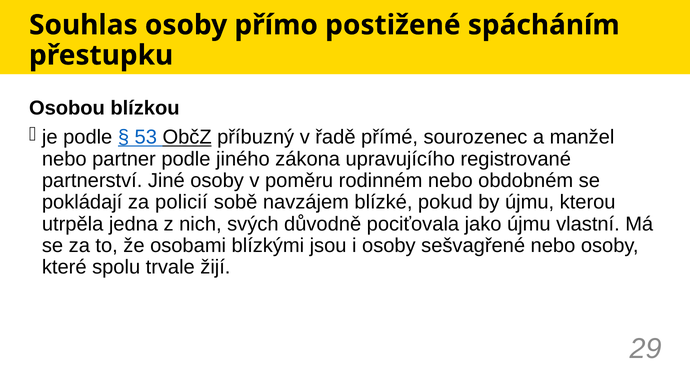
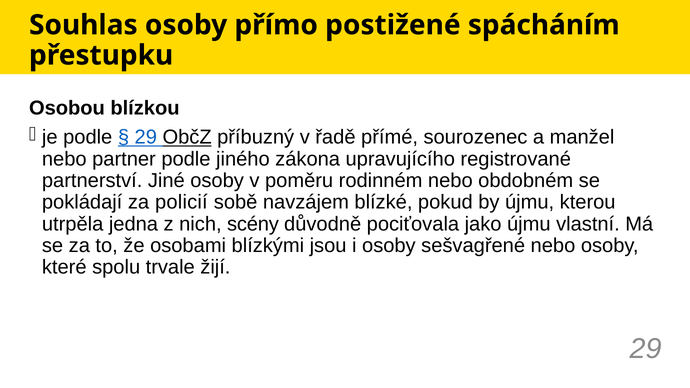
53 at (146, 137): 53 -> 29
svých: svých -> scény
